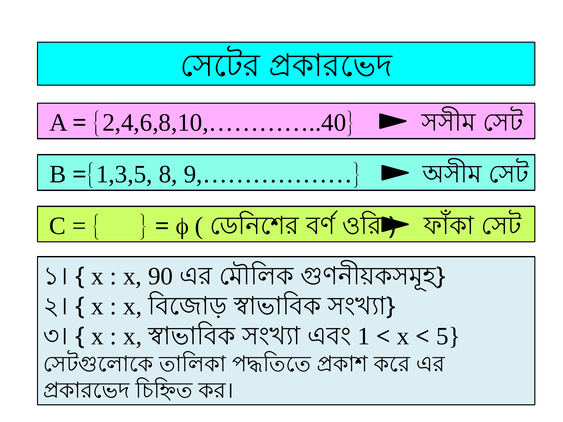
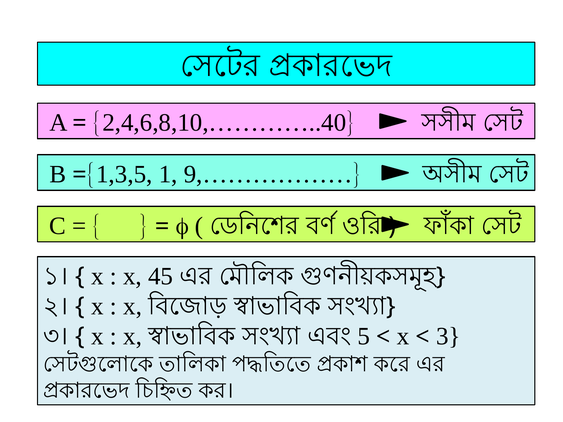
8: 8 -> 1
90: 90 -> 45
1: 1 -> 5
5: 5 -> 3
